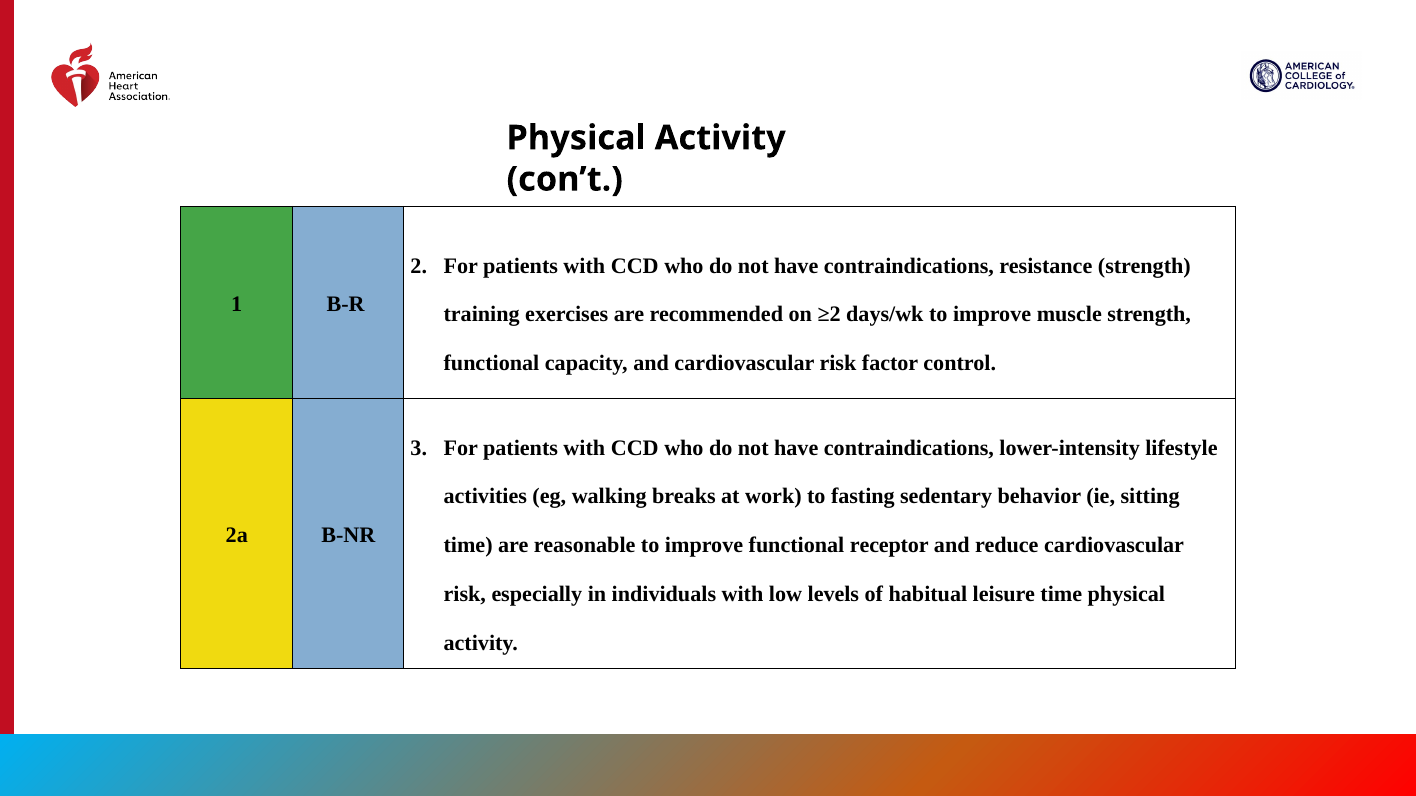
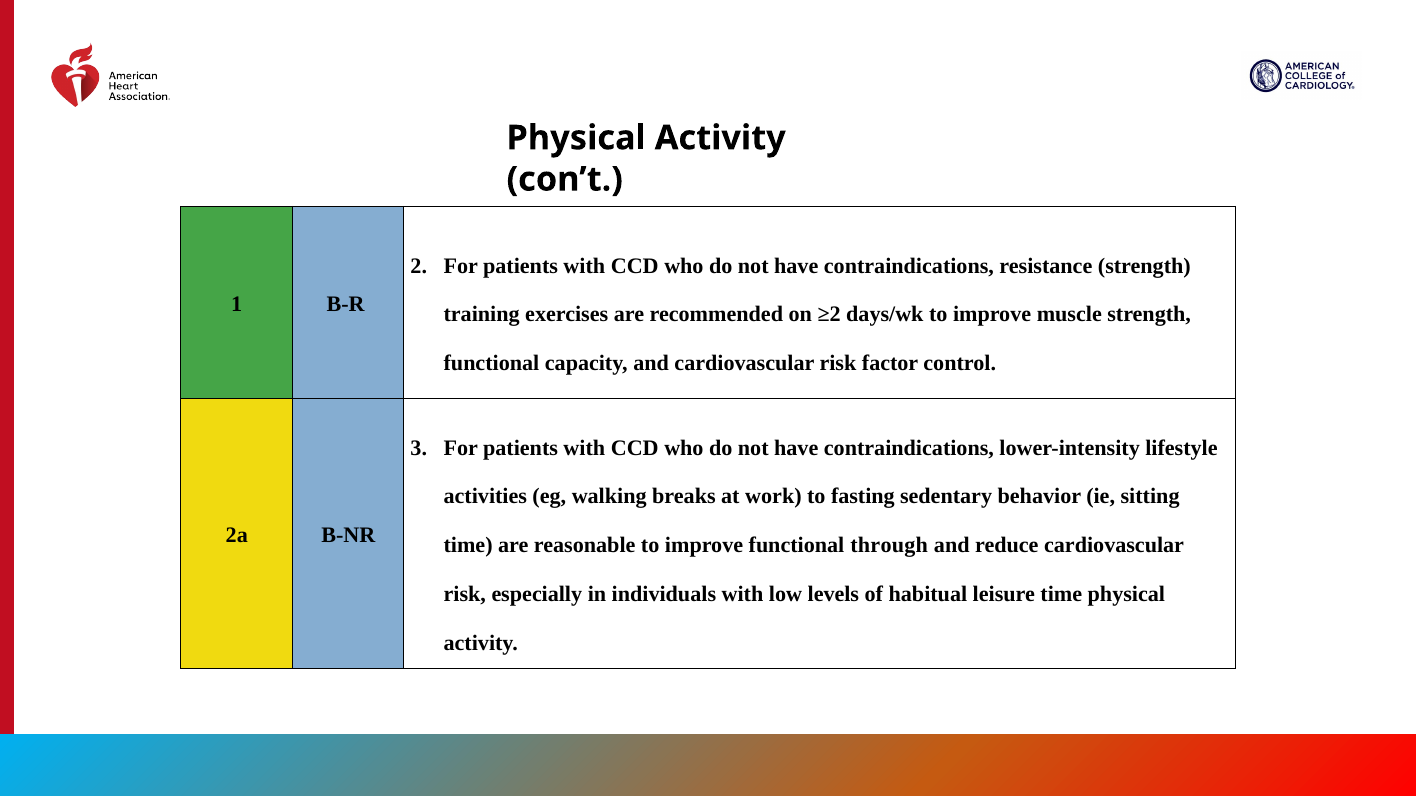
receptor: receptor -> through
